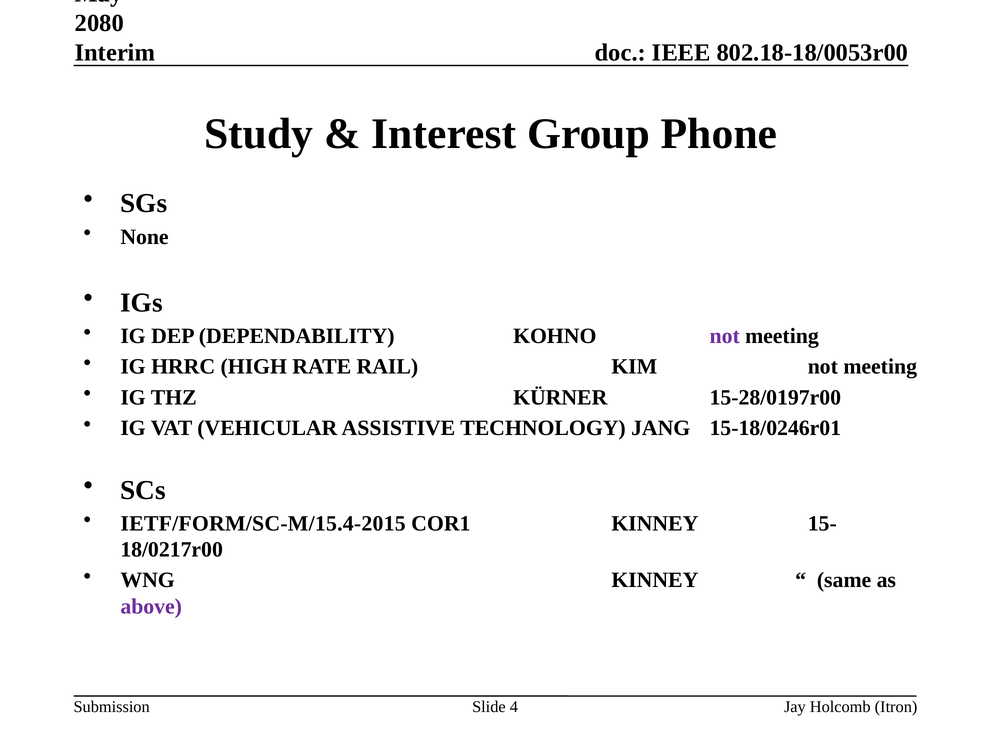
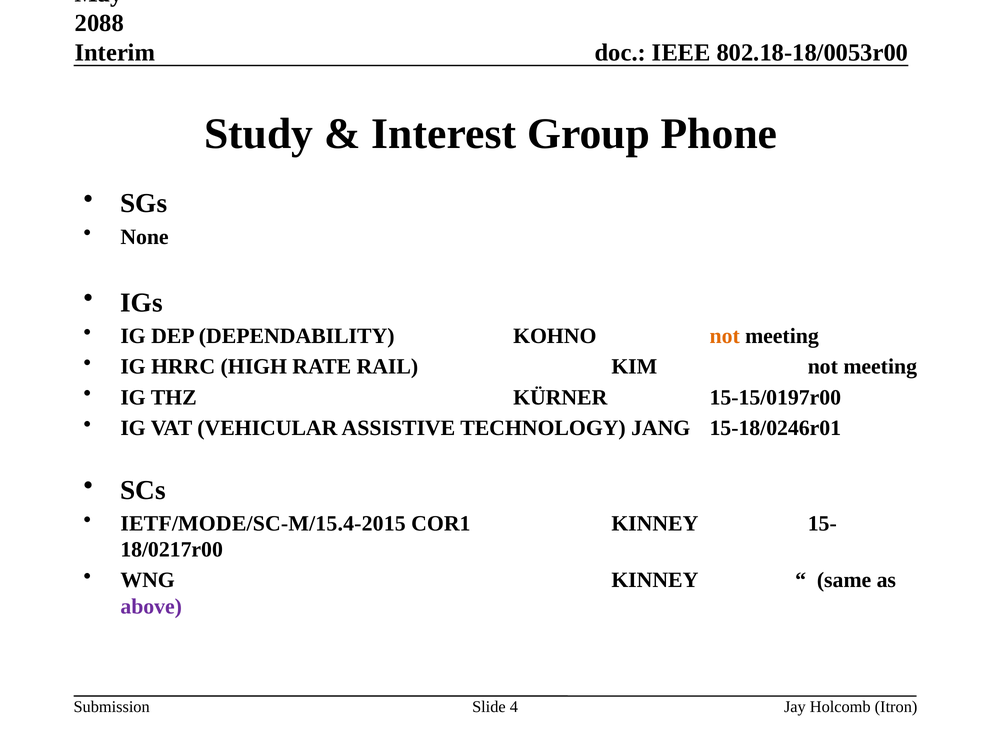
2080: 2080 -> 2088
not at (725, 336) colour: purple -> orange
15-28/0197r00: 15-28/0197r00 -> 15-15/0197r00
IETF/FORM/SC-M/15.4-2015: IETF/FORM/SC-M/15.4-2015 -> IETF/MODE/SC-M/15.4-2015
